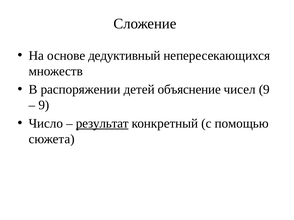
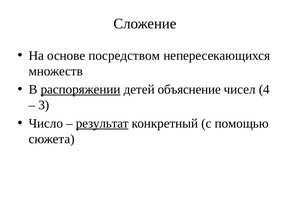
дедуктивный: дедуктивный -> посредством
распоряжении underline: none -> present
чисел 9: 9 -> 4
9 at (44, 105): 9 -> 3
